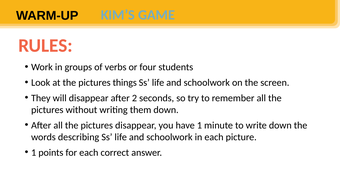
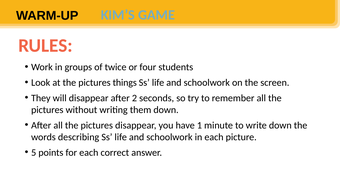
verbs: verbs -> twice
1 at (34, 153): 1 -> 5
